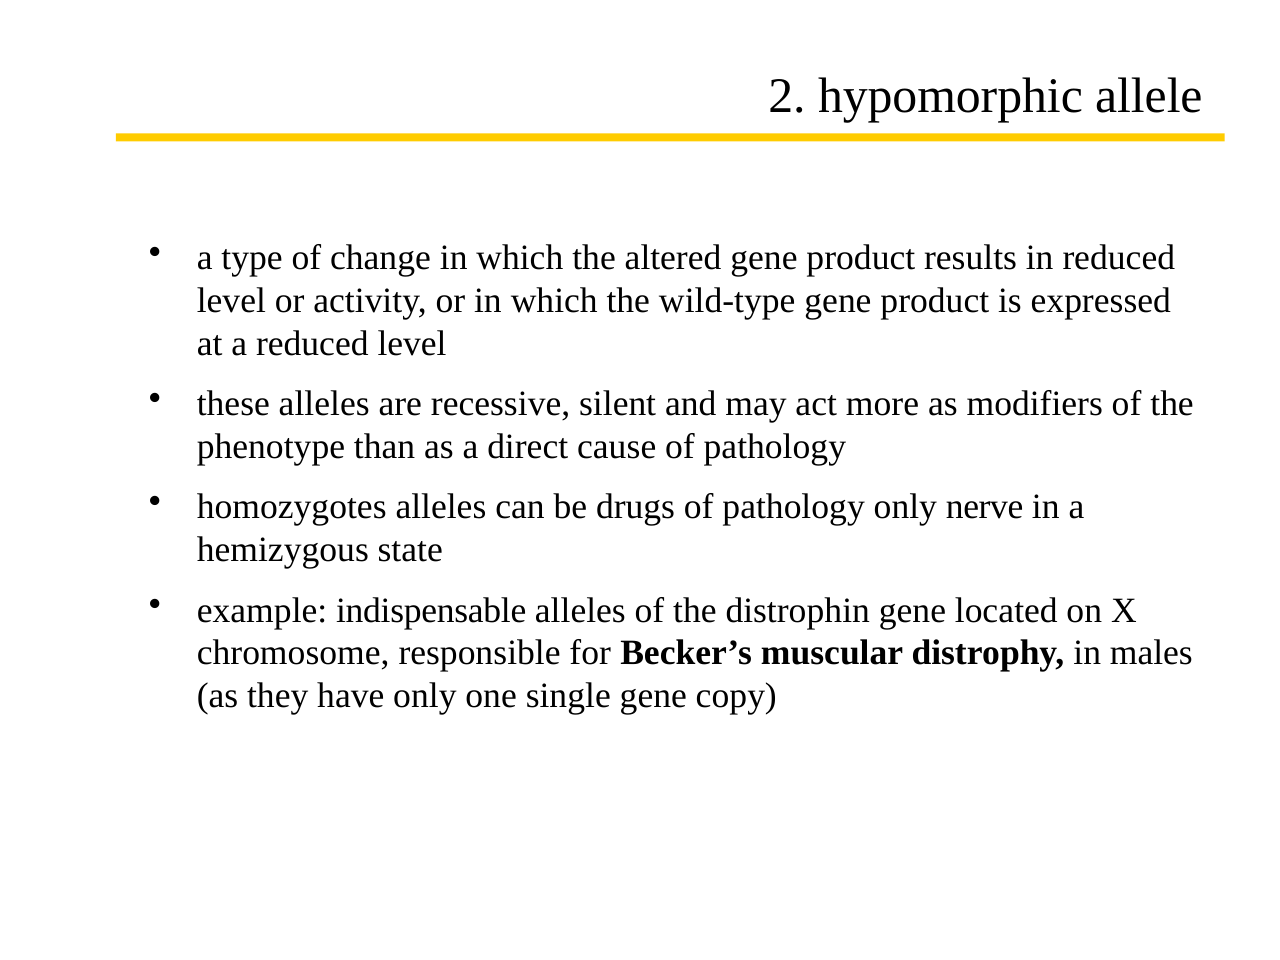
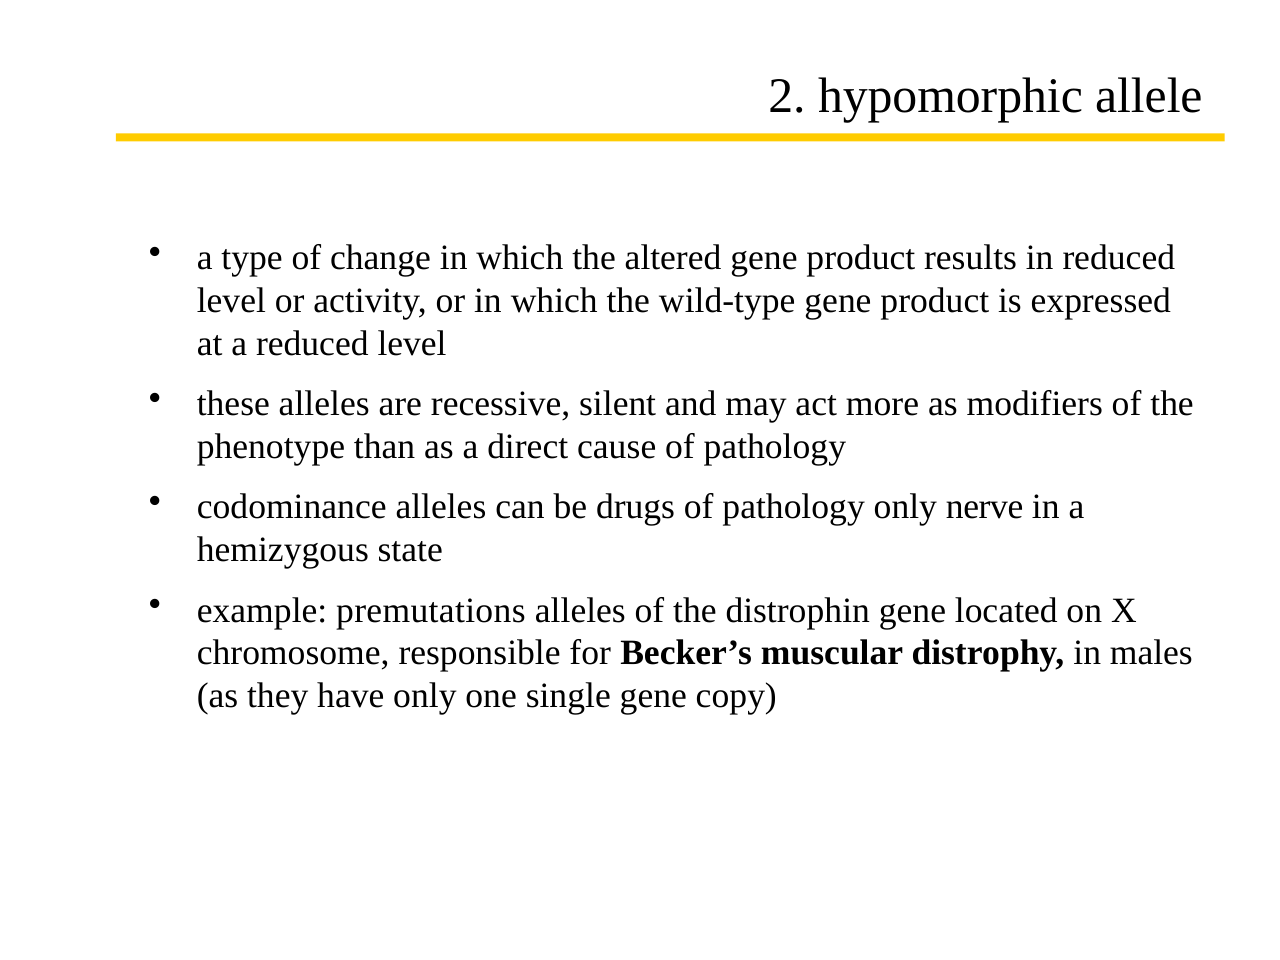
homozygotes: homozygotes -> codominance
indispensable: indispensable -> premutations
